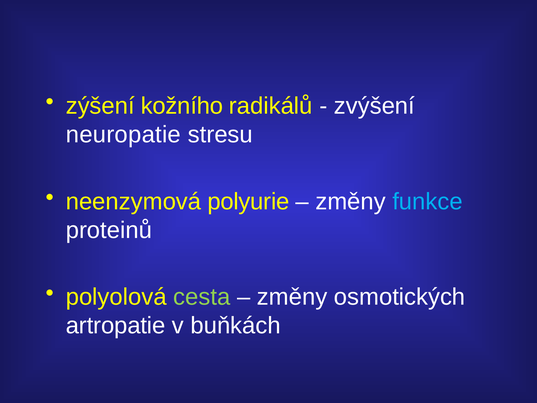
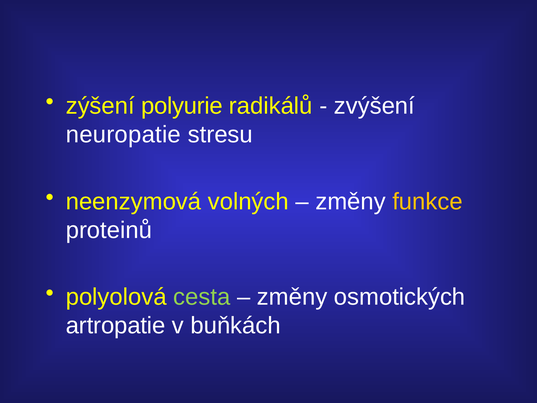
kožního: kožního -> polyurie
polyurie: polyurie -> volných
funkce colour: light blue -> yellow
